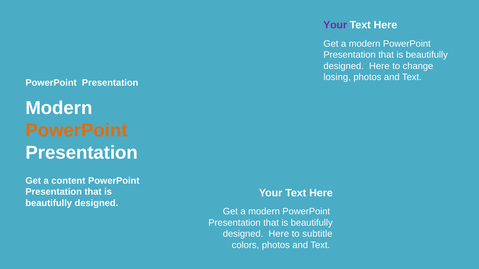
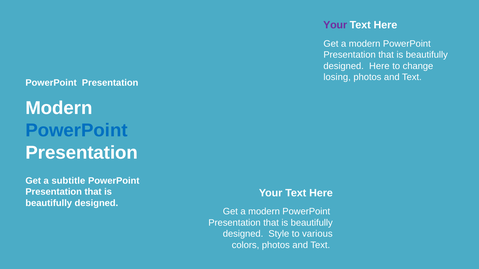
PowerPoint at (77, 130) colour: orange -> blue
content: content -> subtitle
Here at (279, 234): Here -> Style
subtitle: subtitle -> various
